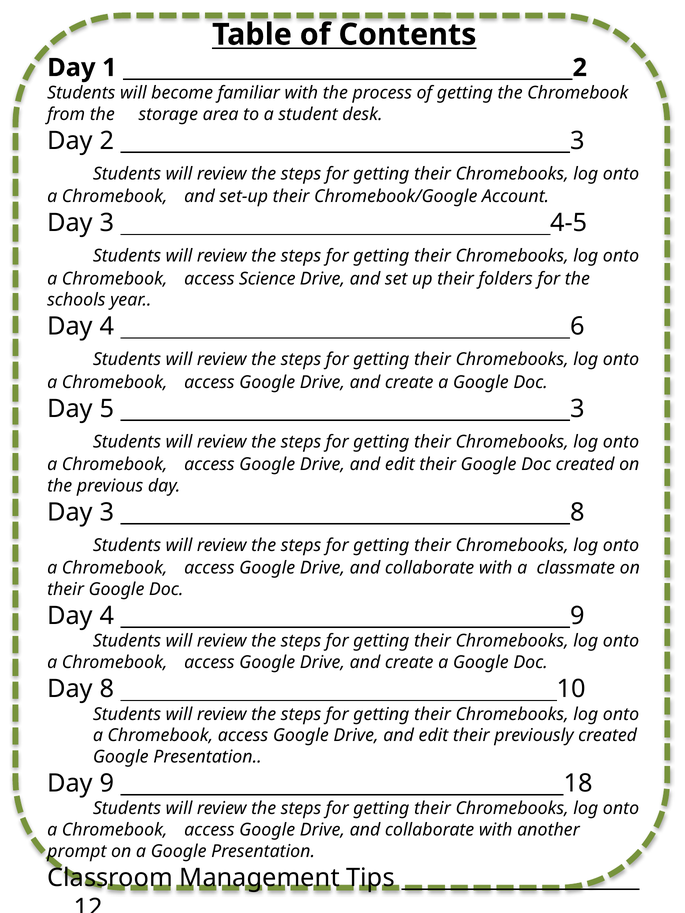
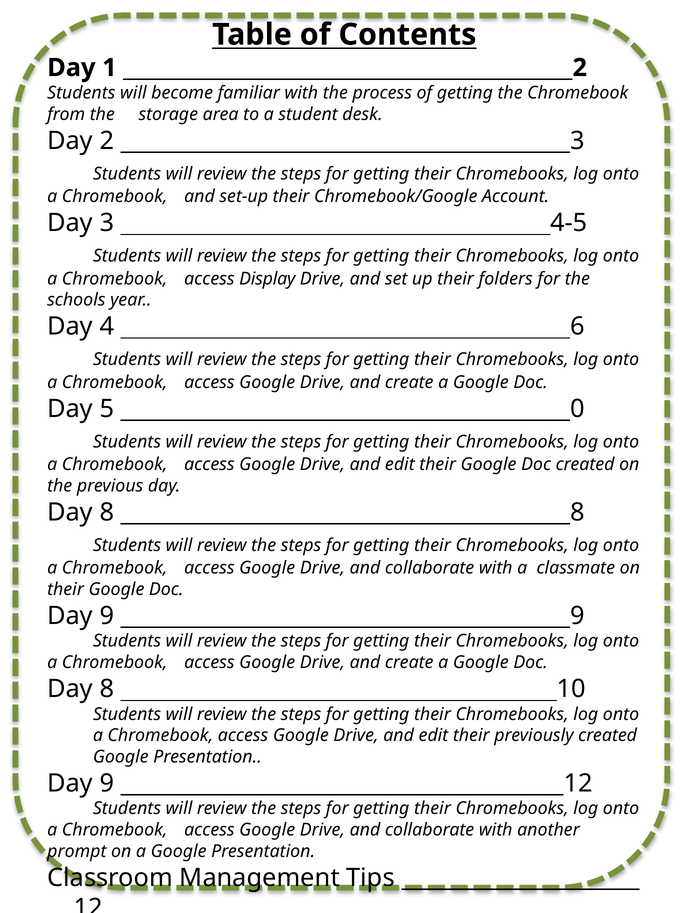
Science: Science -> Display
5 3: 3 -> 0
3 at (107, 512): 3 -> 8
4 at (107, 616): 4 -> 9
9 18: 18 -> 12
